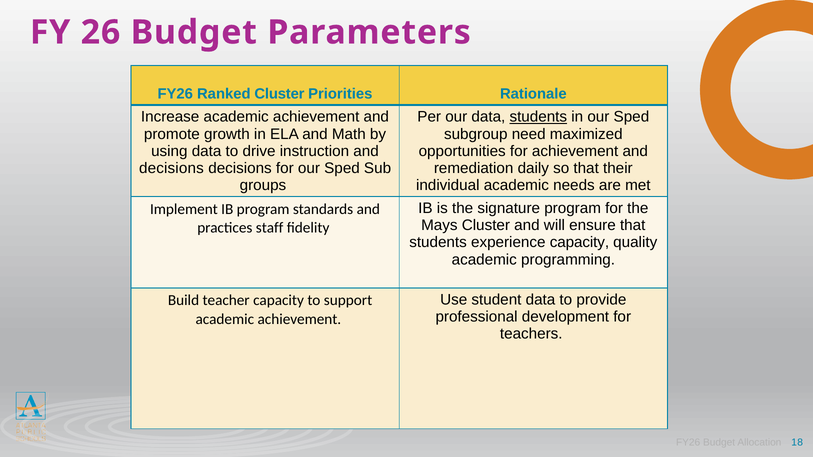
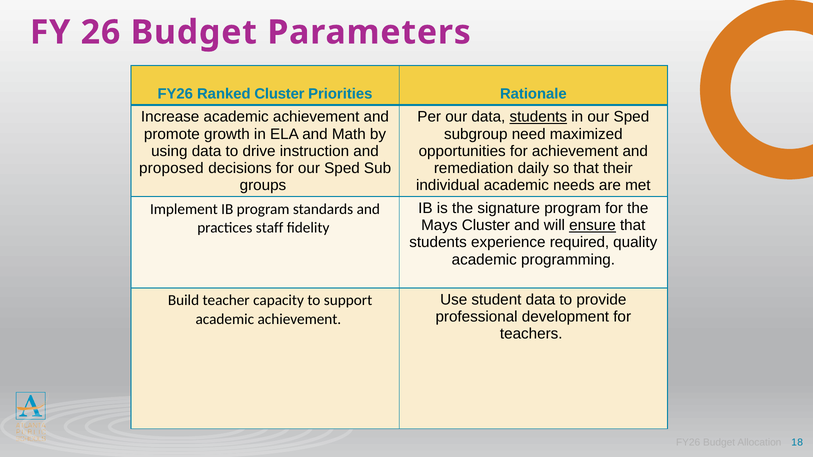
decisions at (171, 168): decisions -> proposed
ensure underline: none -> present
experience capacity: capacity -> required
